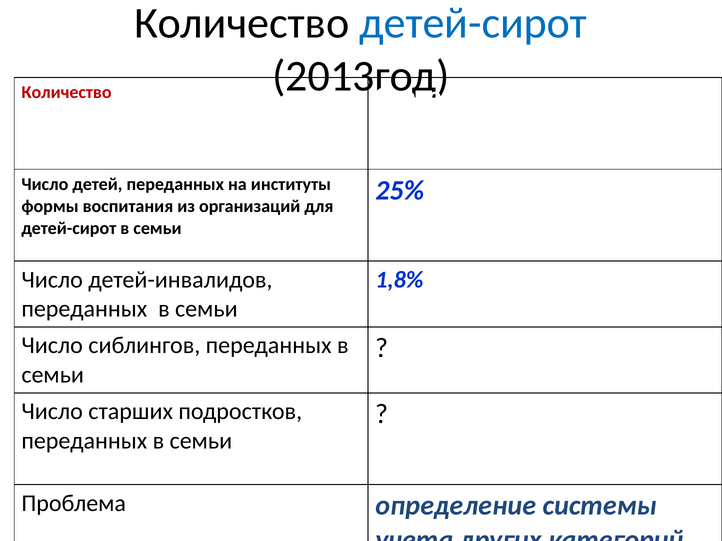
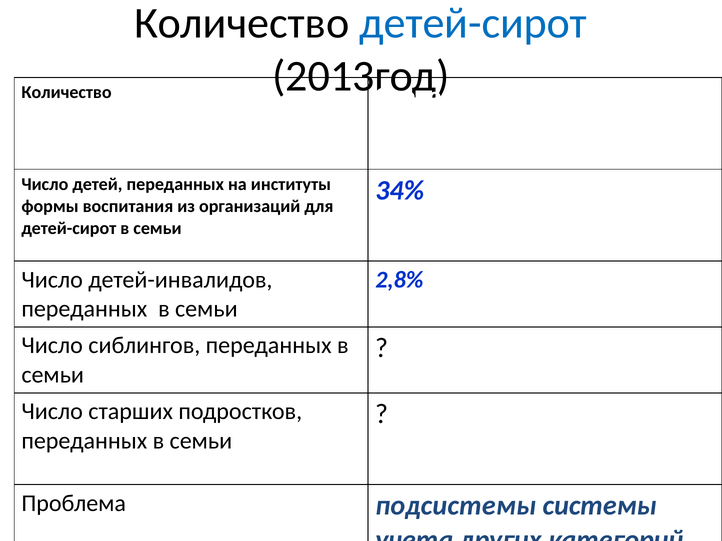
Количество at (66, 92) colour: red -> black
25%: 25% -> 34%
1,8%: 1,8% -> 2,8%
определение: определение -> подсистемы
